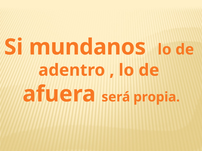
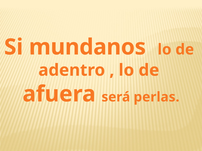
propia: propia -> perlas
